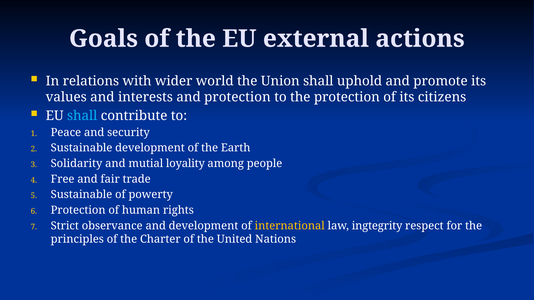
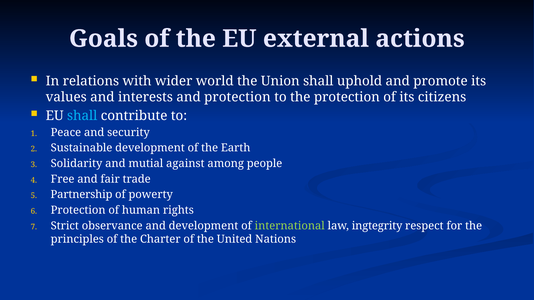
loyality: loyality -> against
Sustainable at (81, 195): Sustainable -> Partnership
international colour: yellow -> light green
